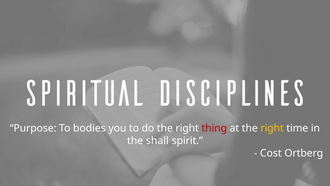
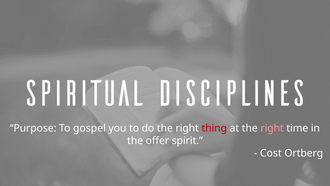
bodies: bodies -> gospel
right at (272, 128) colour: yellow -> pink
shall: shall -> offer
